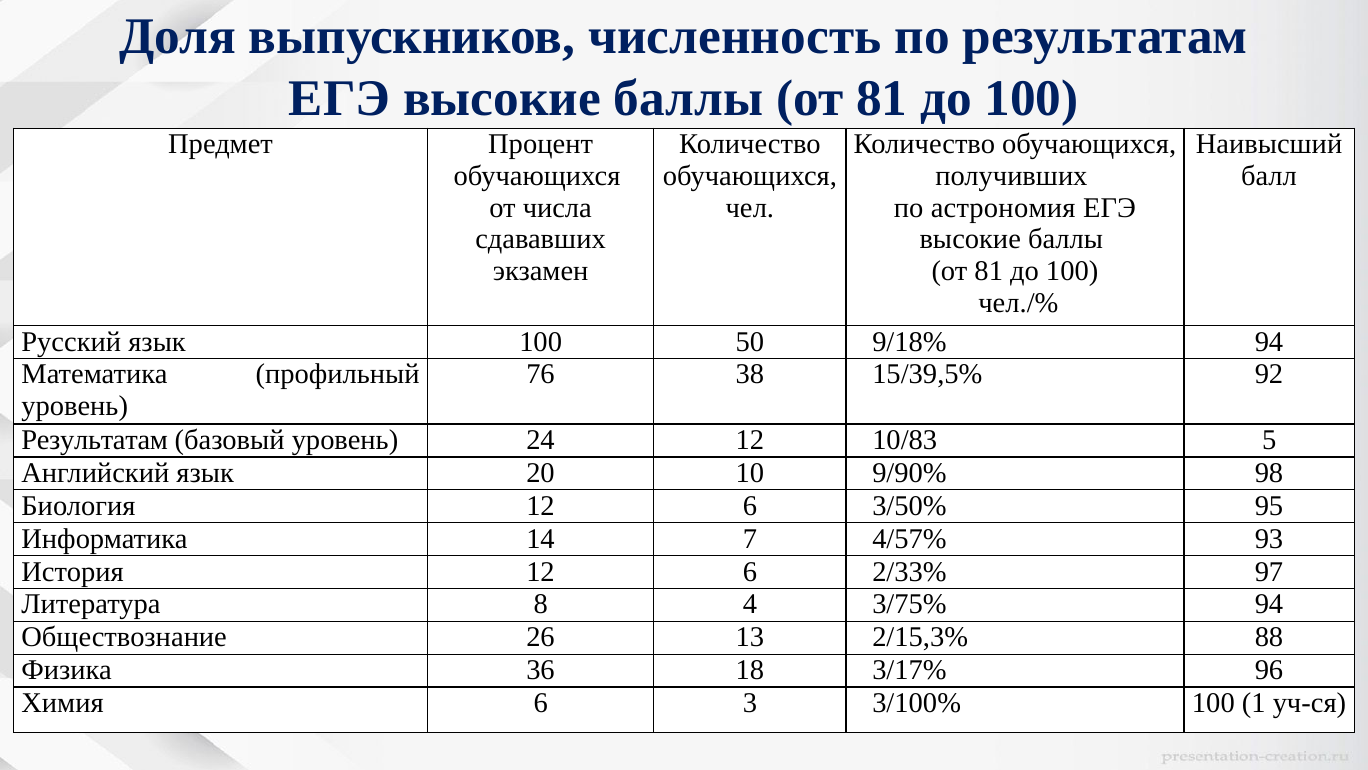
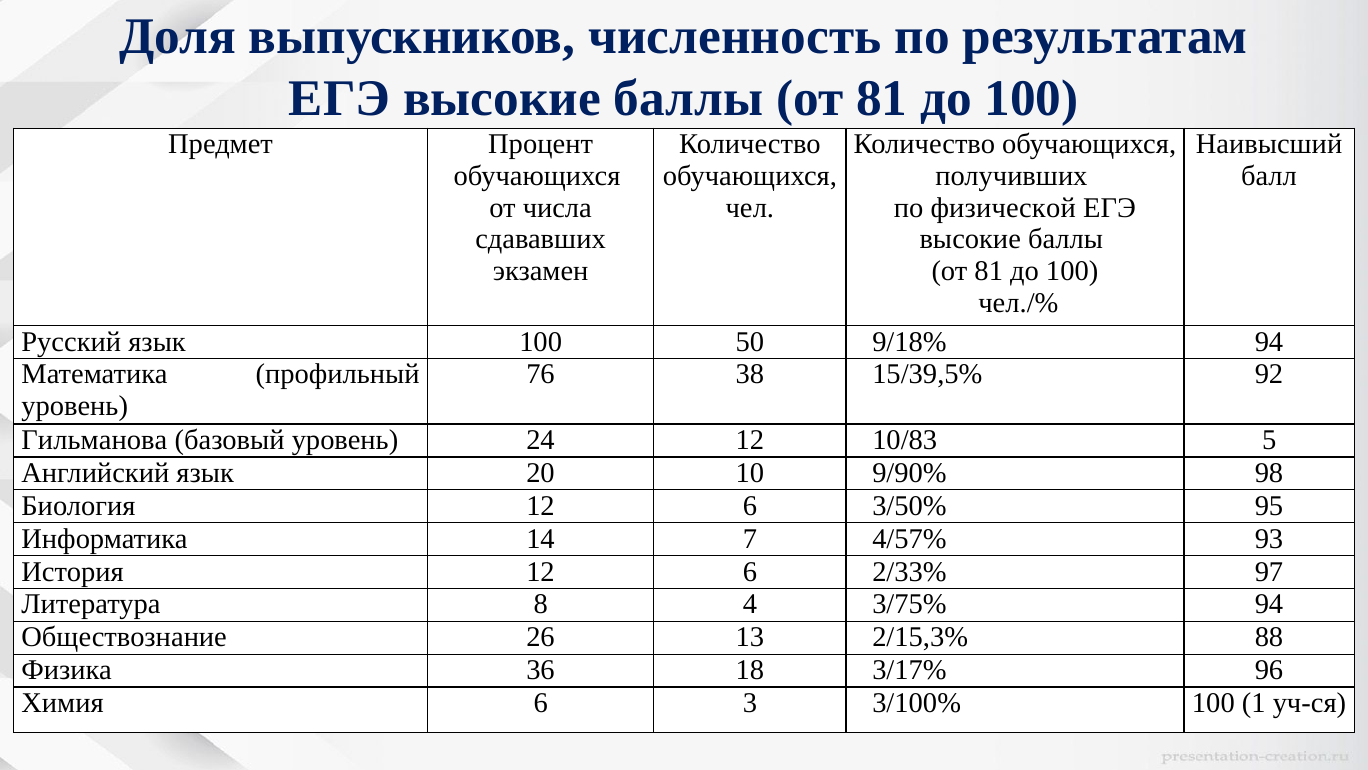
астрономия: астрономия -> физической
Результатам at (95, 440): Результатам -> Гильманова
